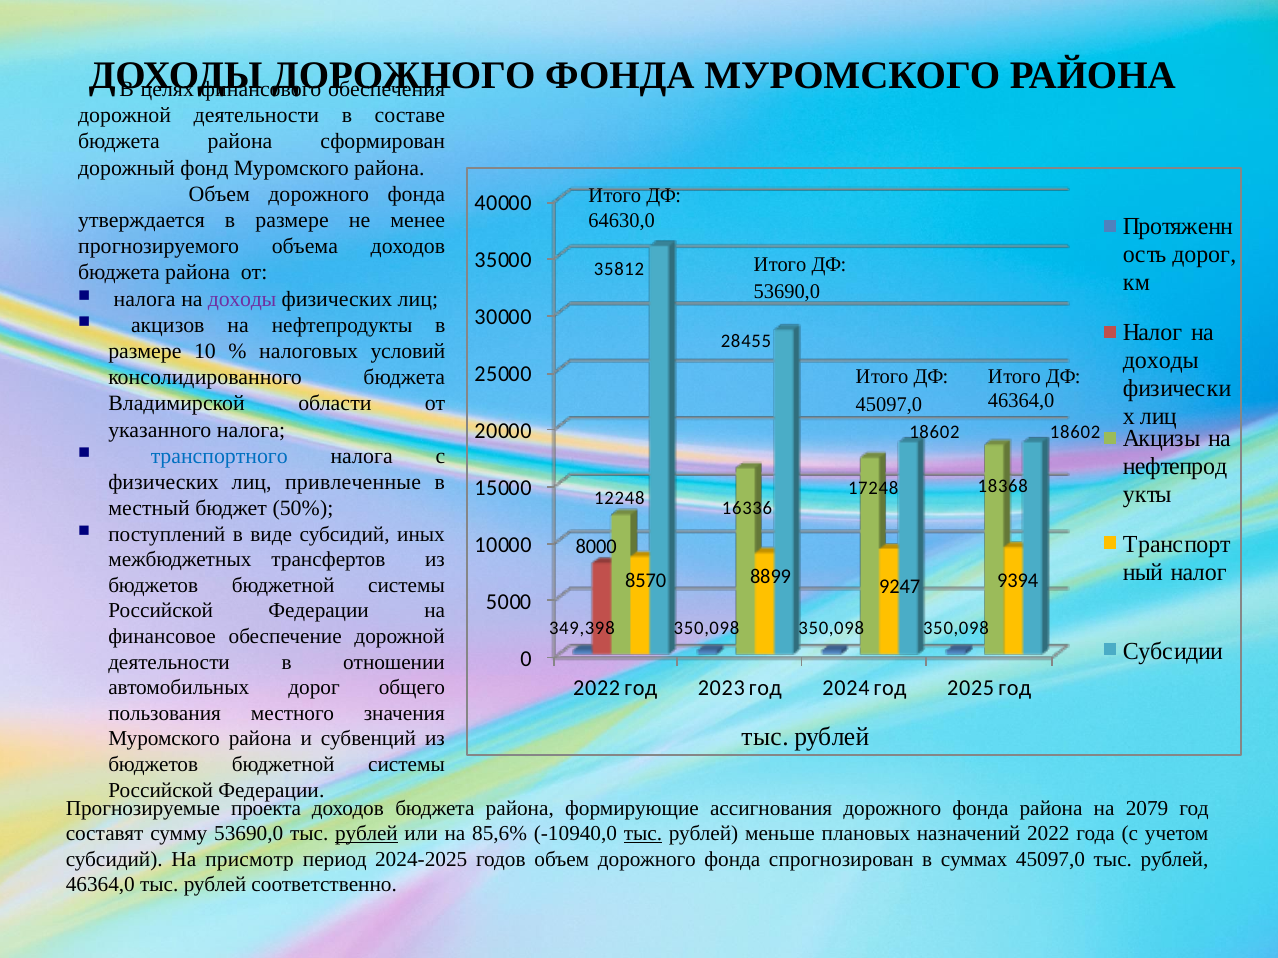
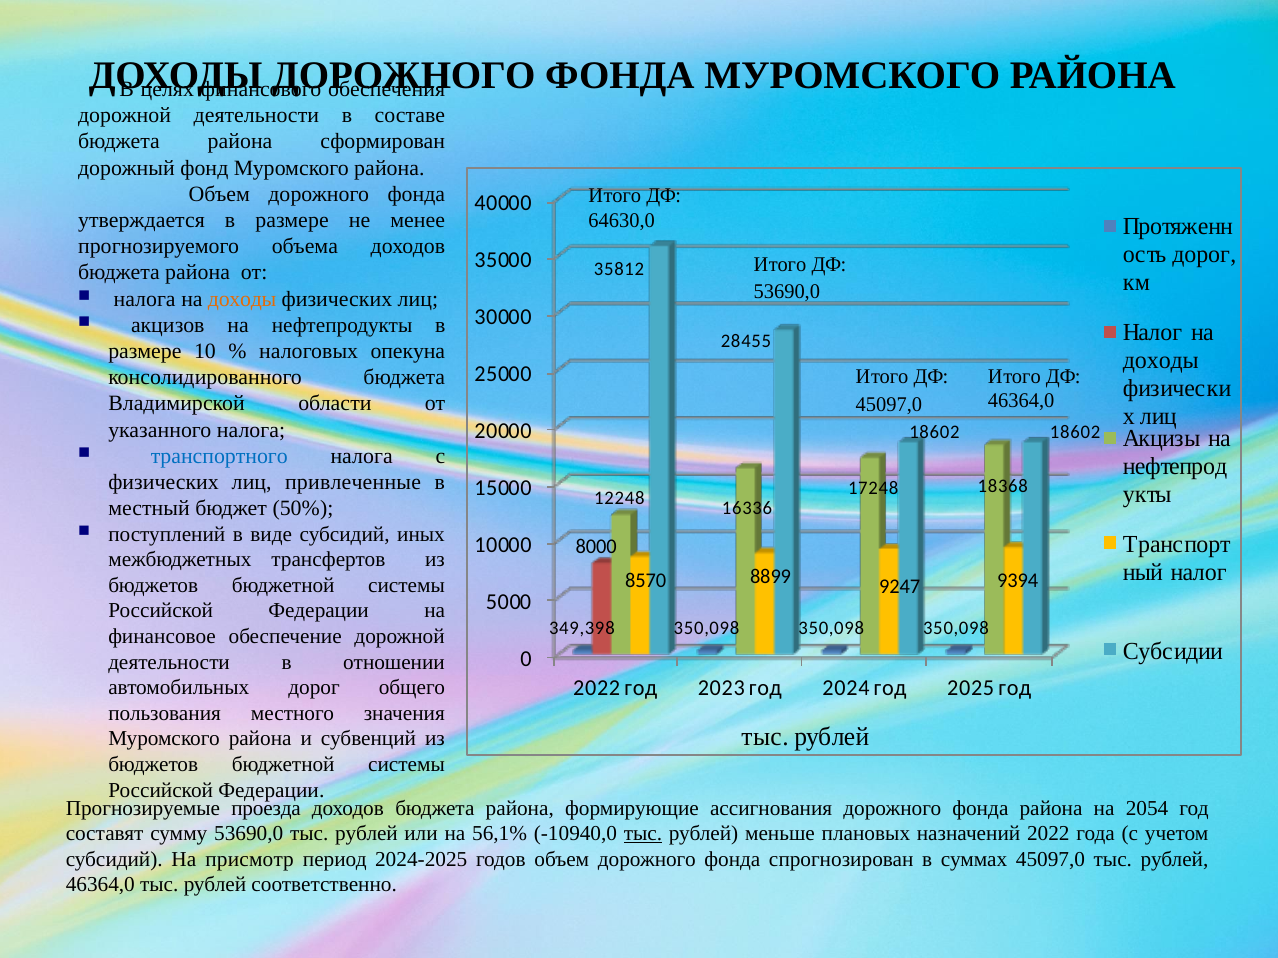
доходы at (242, 299) colour: purple -> orange
условий: условий -> опекуна
проекта: проекта -> проезда
2079: 2079 -> 2054
рублей at (366, 834) underline: present -> none
85,6%: 85,6% -> 56,1%
